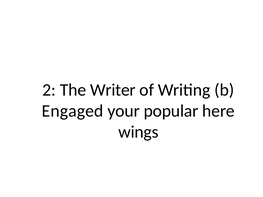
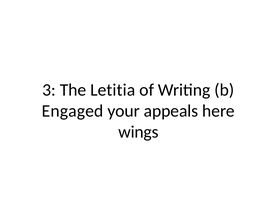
2: 2 -> 3
Writer: Writer -> Letitia
popular: popular -> appeals
